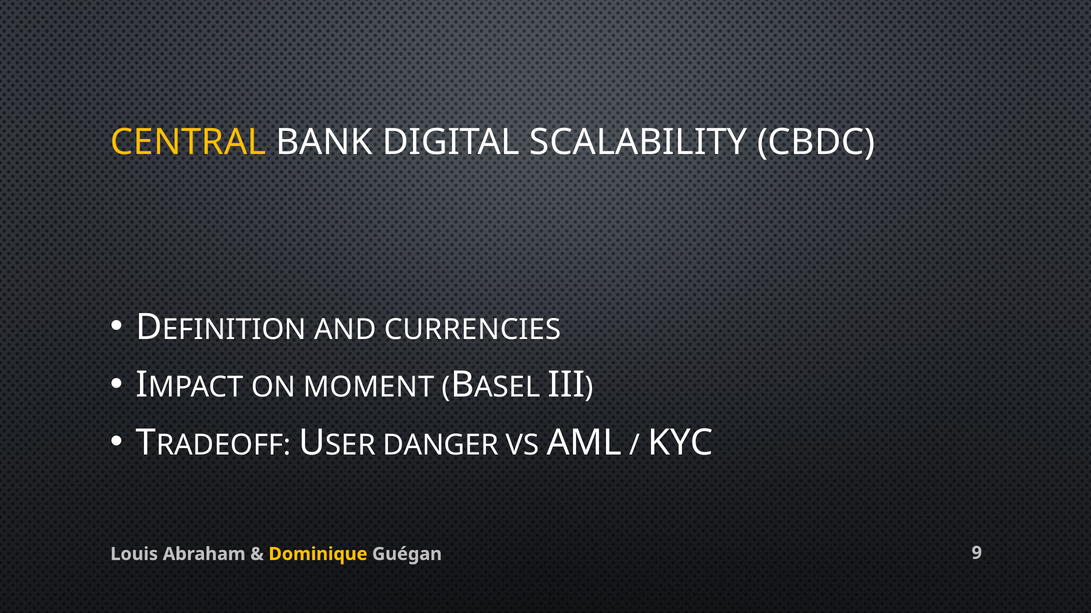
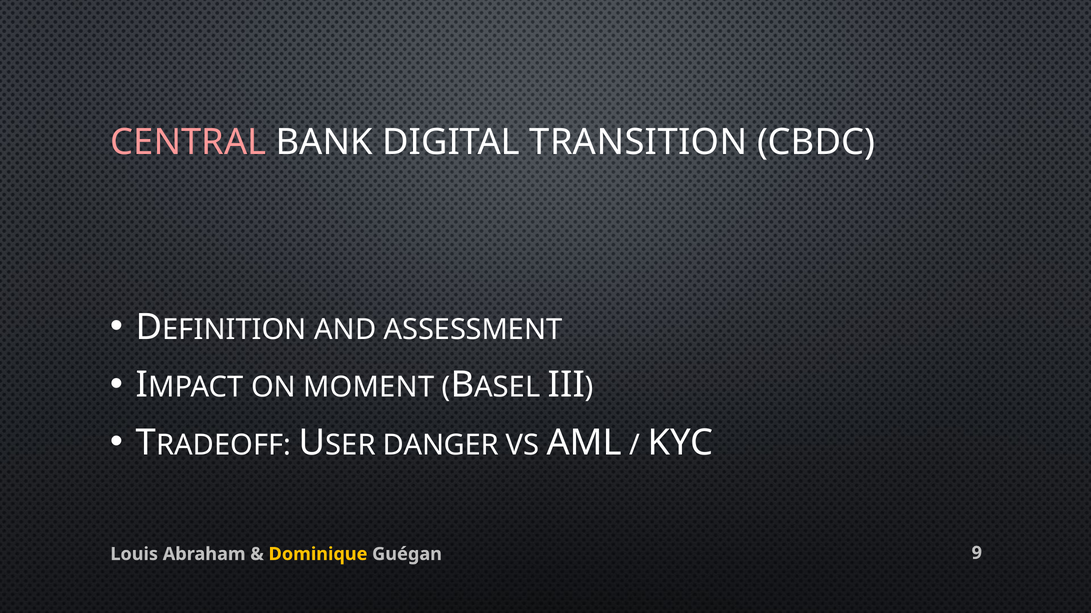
CENTRAL colour: yellow -> pink
SCALABILITY: SCALABILITY -> TRANSITION
CURRENCIES: CURRENCIES -> ASSESSMENT
